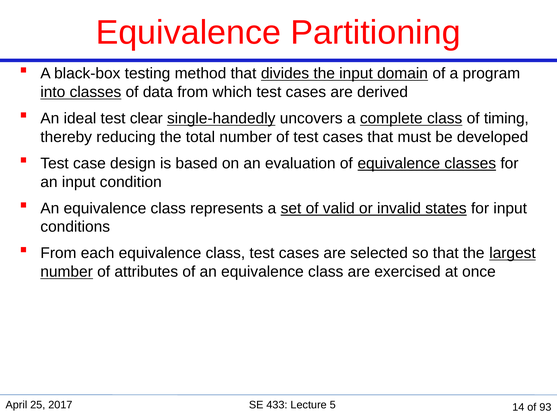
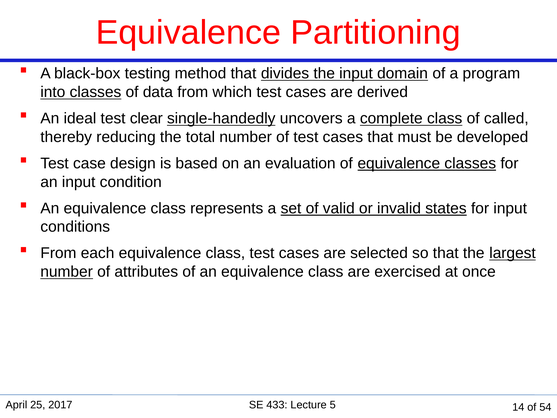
timing: timing -> called
93: 93 -> 54
